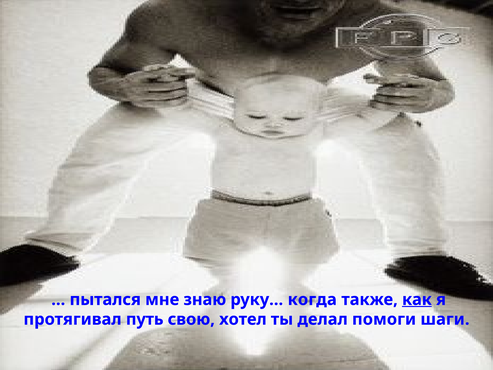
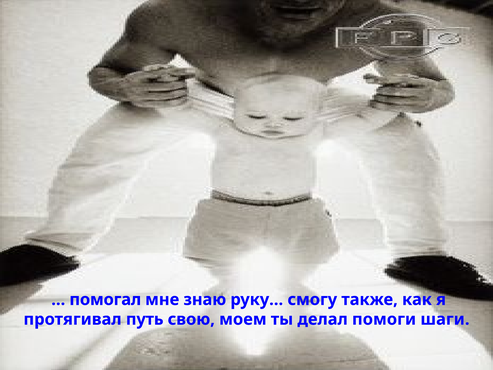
пытался: пытался -> помогал
когда: когда -> смогу
как underline: present -> none
хотел: хотел -> моем
